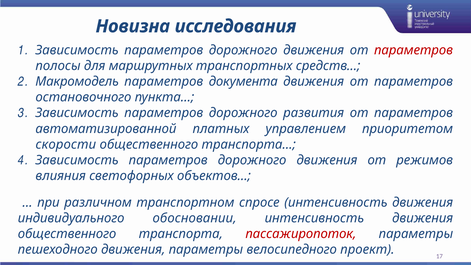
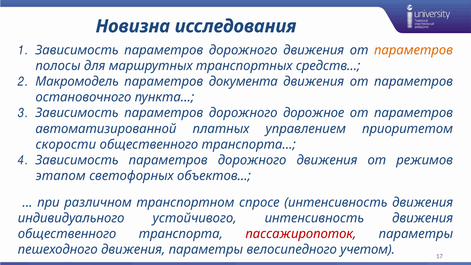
параметров at (414, 50) colour: red -> orange
развития: развития -> дорожное
влияния: влияния -> этапом
обосновании: обосновании -> устойчивого
проект: проект -> учетом
